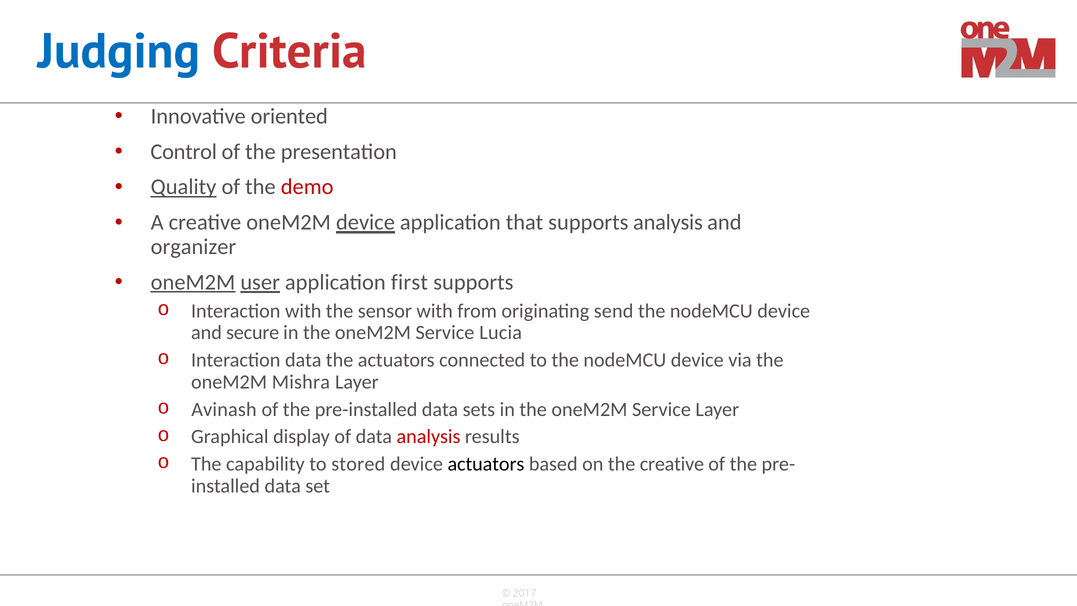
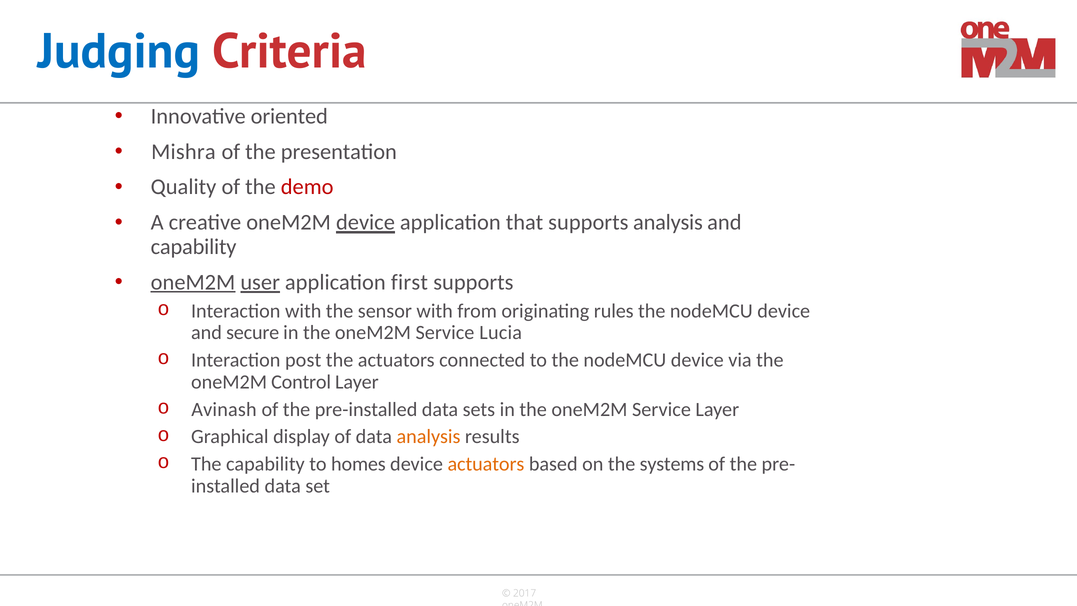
Control: Control -> Mishra
Quality underline: present -> none
organizer at (193, 247): organizer -> capability
send: send -> rules
Interaction data: data -> post
Mishra: Mishra -> Control
analysis at (429, 437) colour: red -> orange
stored: stored -> homes
actuators at (486, 464) colour: black -> orange
the creative: creative -> systems
